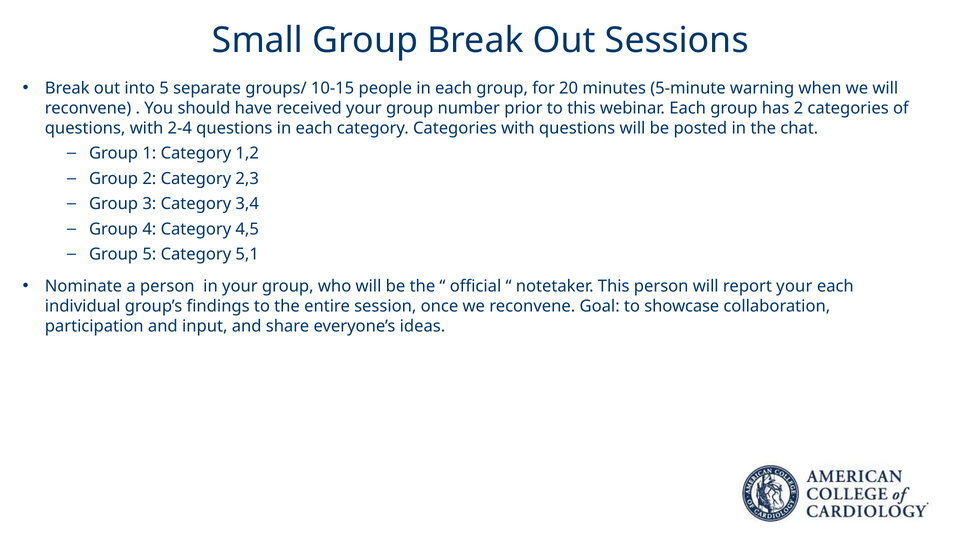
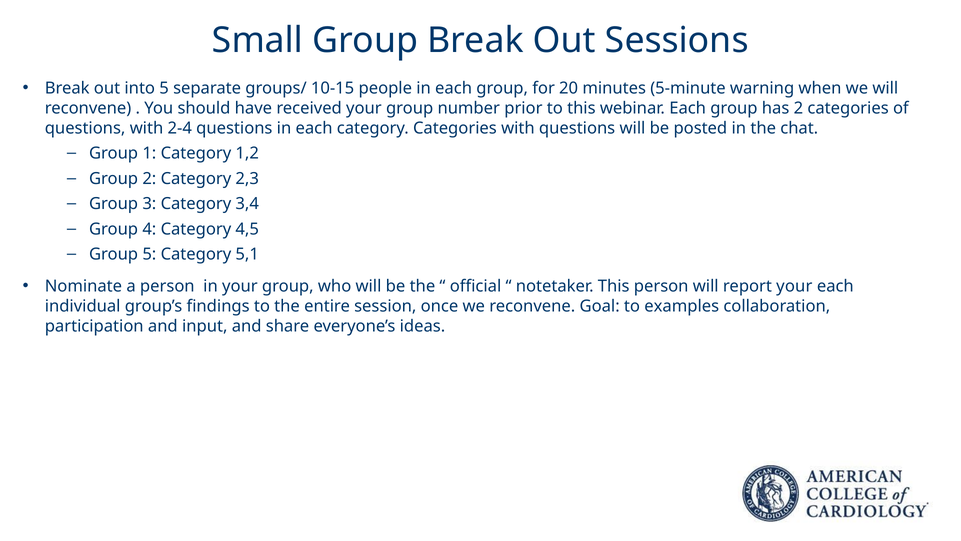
showcase: showcase -> examples
